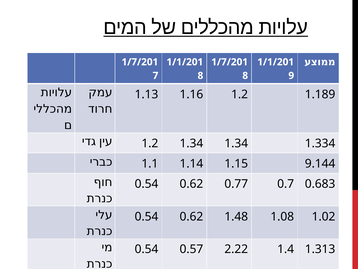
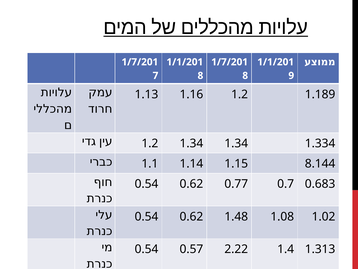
9.144: 9.144 -> 8.144
